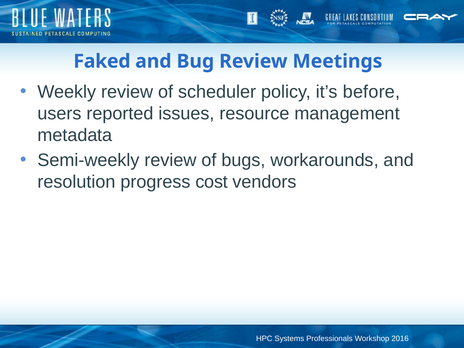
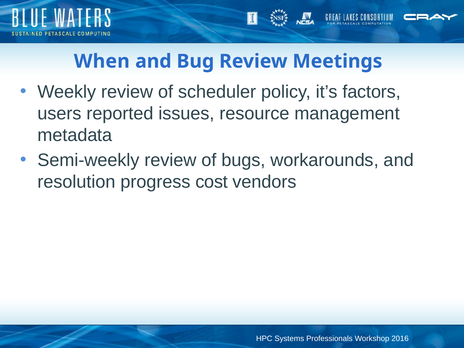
Faked: Faked -> When
before: before -> factors
